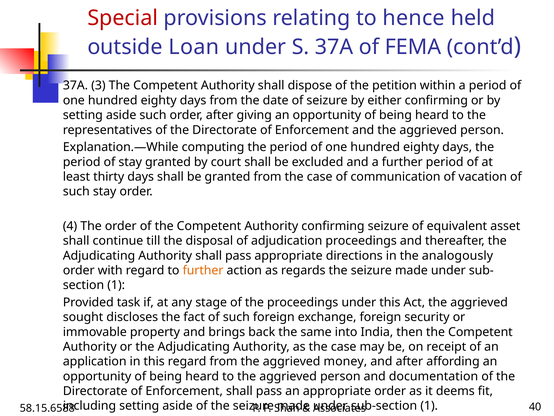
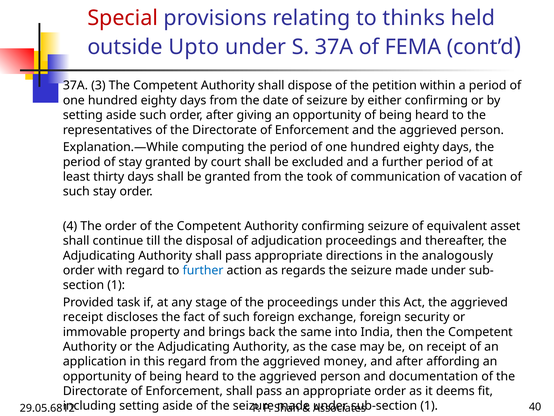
hence: hence -> thinks
Loan: Loan -> Upto
from the case: case -> took
further at (203, 270) colour: orange -> blue
sought at (83, 317): sought -> receipt
58.15.6588: 58.15.6588 -> 29.05.6812
